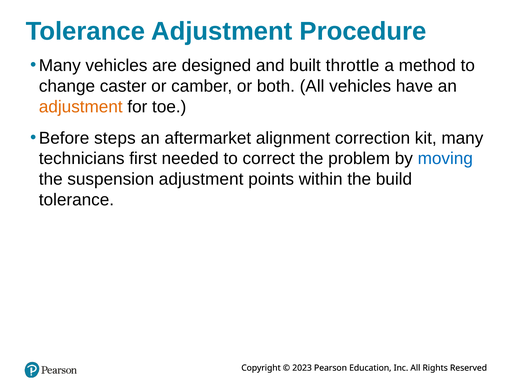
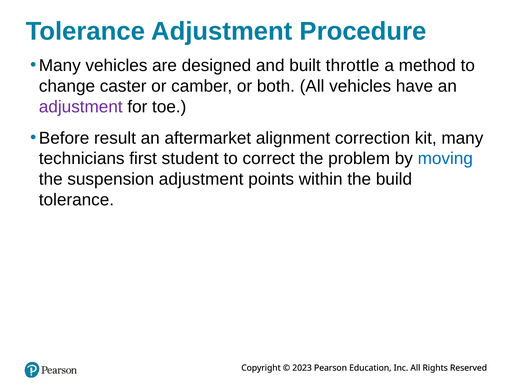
adjustment at (81, 107) colour: orange -> purple
steps: steps -> result
needed: needed -> student
